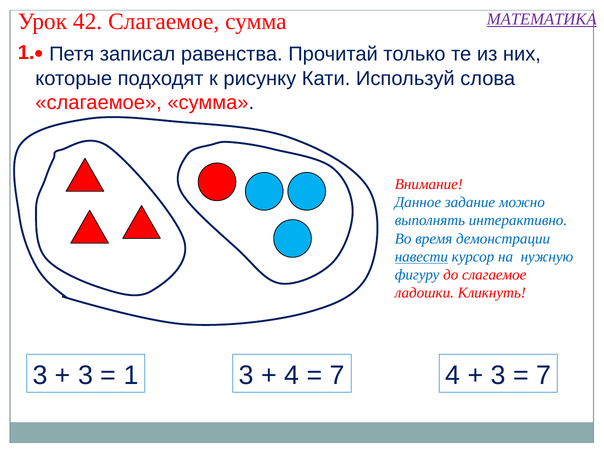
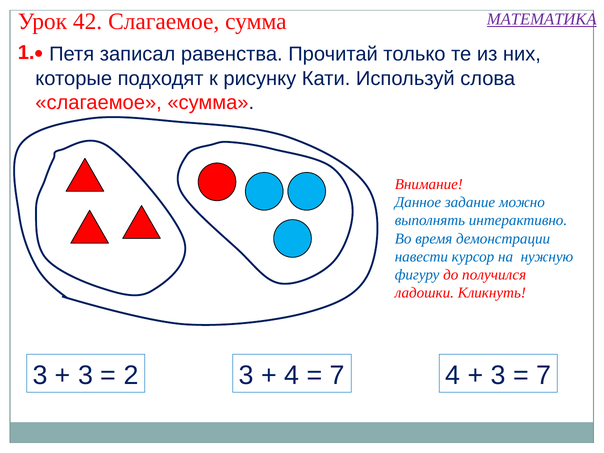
навести underline: present -> none
до слагаемое: слагаемое -> получился
1 at (131, 375): 1 -> 2
